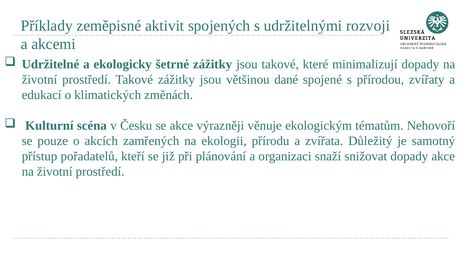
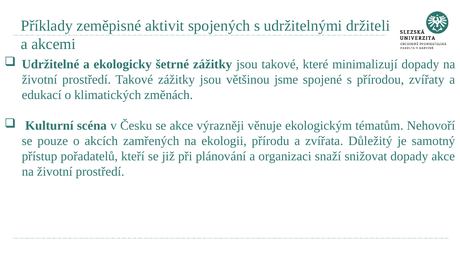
rozvoji: rozvoji -> držiteli
dané: dané -> jsme
